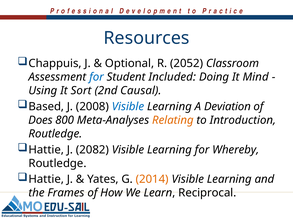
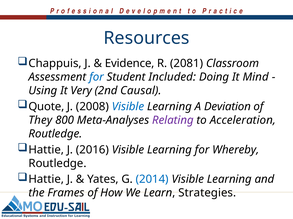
Optional: Optional -> Evidence
2052: 2052 -> 2081
Sort: Sort -> Very
Based: Based -> Quote
Does: Does -> They
Relating colour: orange -> purple
Introduction: Introduction -> Acceleration
2082: 2082 -> 2016
2014 colour: orange -> blue
Reciprocal: Reciprocal -> Strategies
